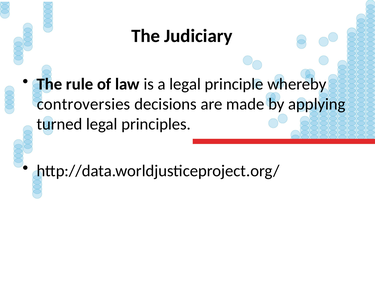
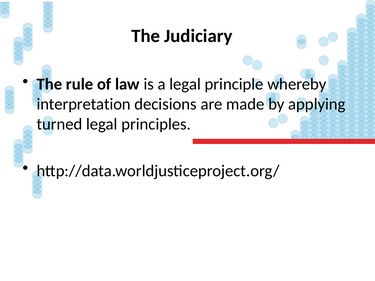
controversies: controversies -> interpretation
